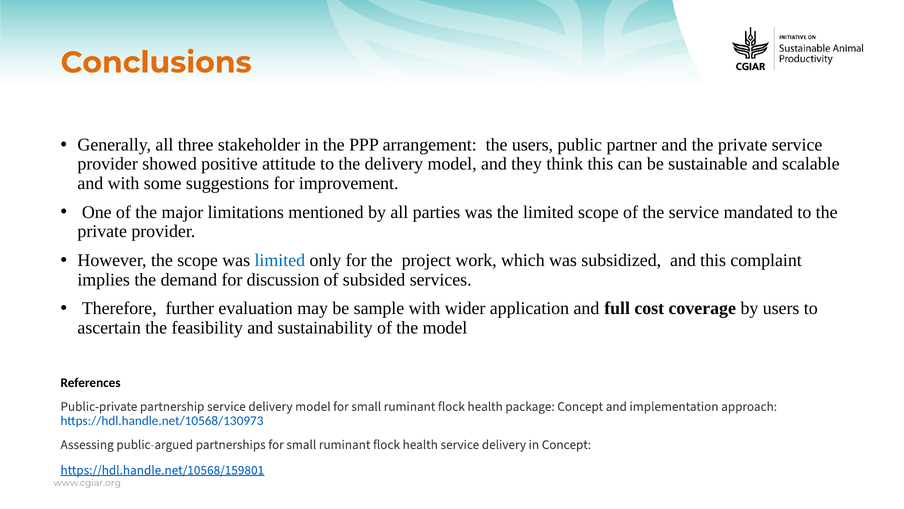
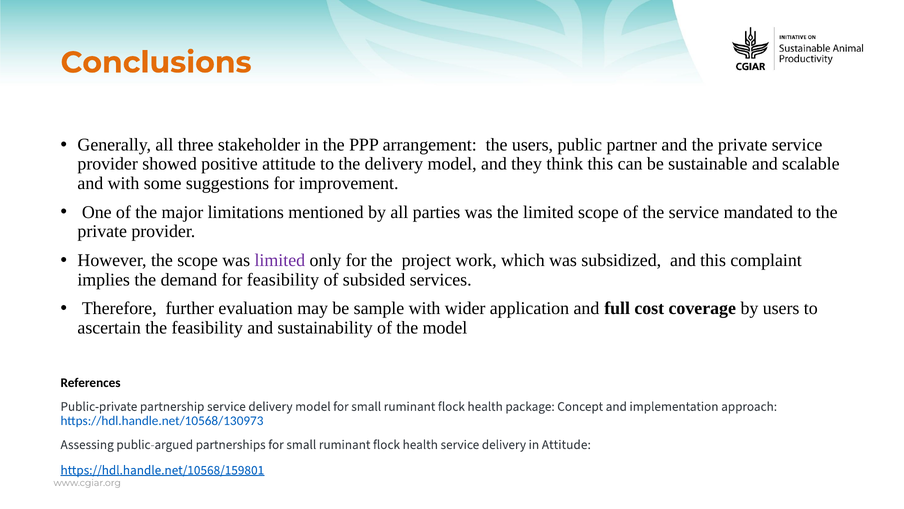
limited at (280, 260) colour: blue -> purple
for discussion: discussion -> feasibility
in Concept: Concept -> Attitude
